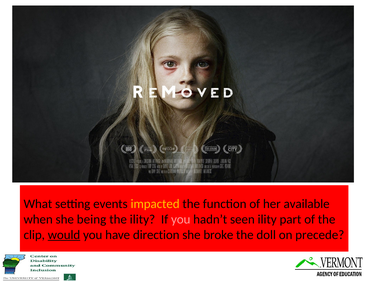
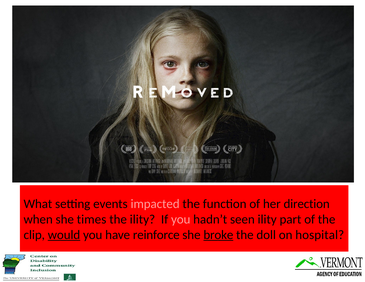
impacted colour: yellow -> pink
available: available -> direction
being: being -> times
direction: direction -> reinforce
broke underline: none -> present
precede: precede -> hospital
